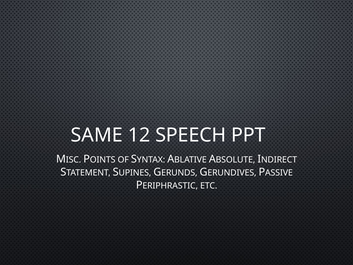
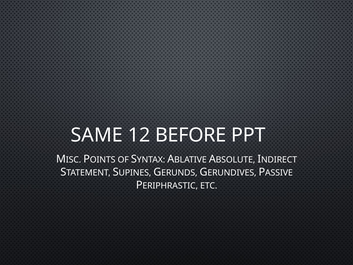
SPEECH: SPEECH -> BEFORE
